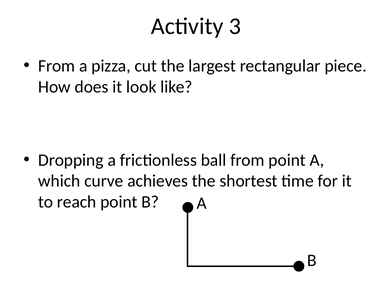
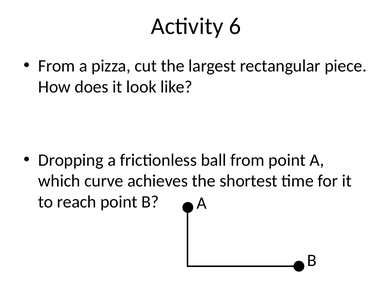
3: 3 -> 6
